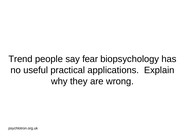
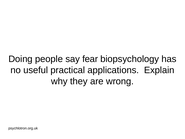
Trend: Trend -> Doing
